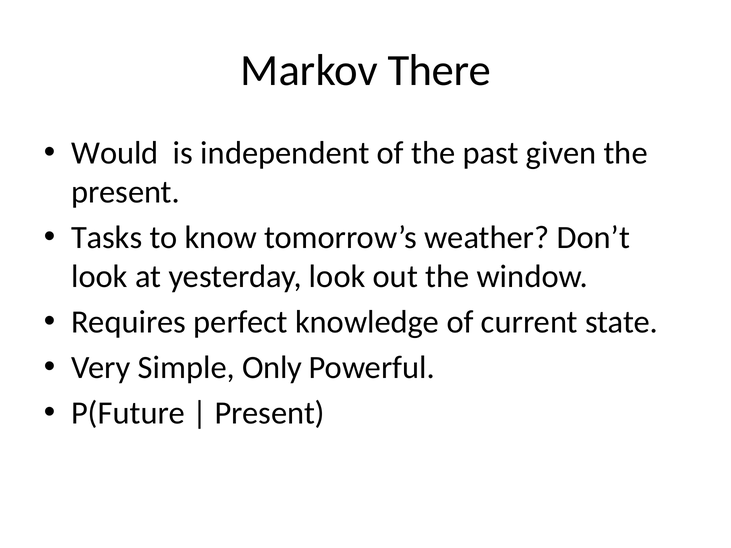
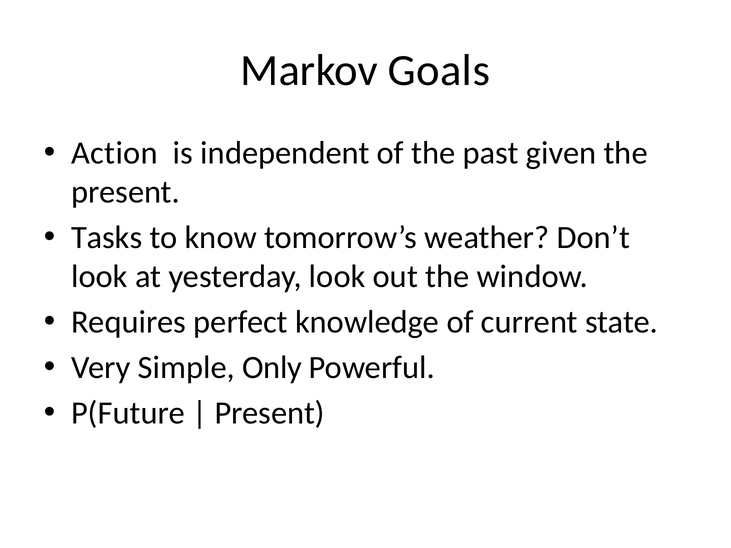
There: There -> Goals
Would: Would -> Action
